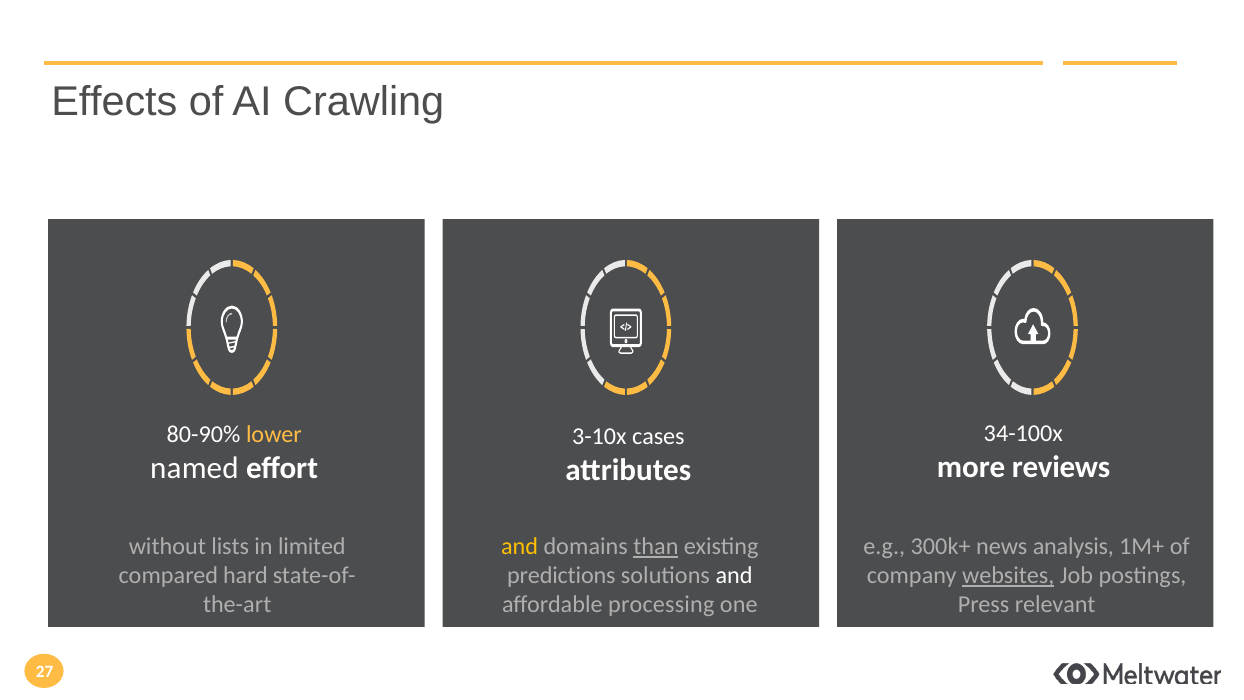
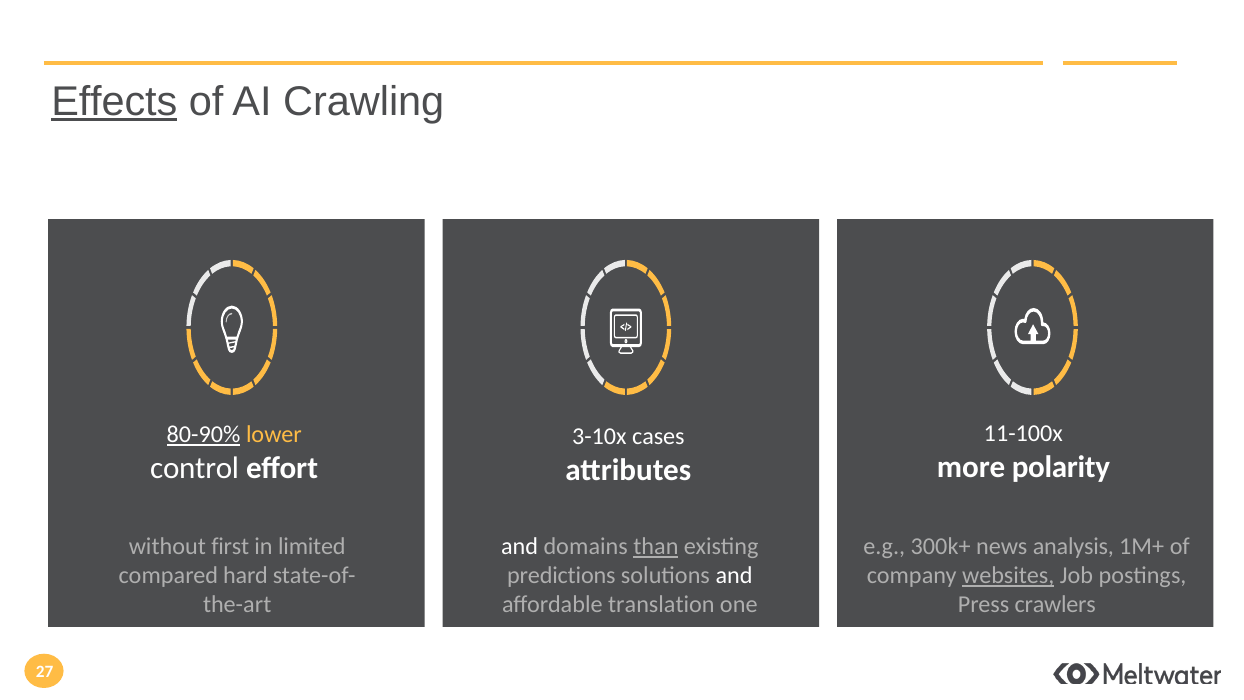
Effects underline: none -> present
34-100x: 34-100x -> 11-100x
80-90% underline: none -> present
reviews: reviews -> polarity
named: named -> control
lists: lists -> first
and at (520, 546) colour: yellow -> white
relevant: relevant -> crawlers
processing: processing -> translation
